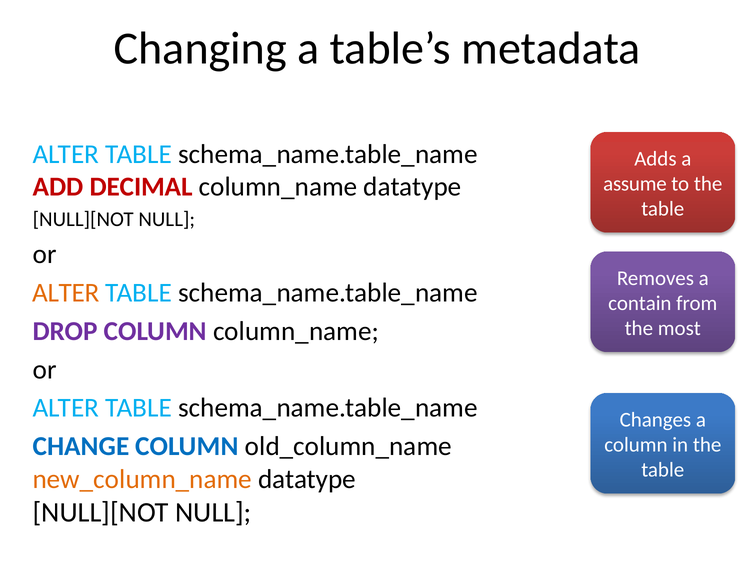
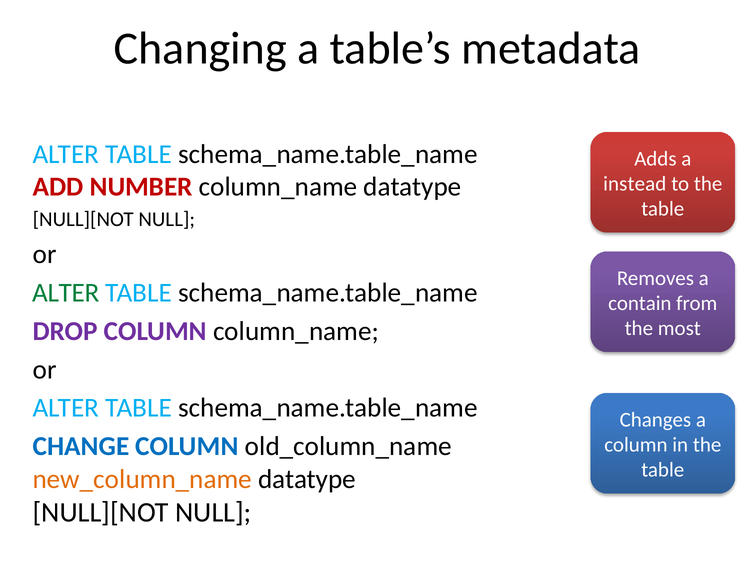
assume: assume -> instead
DECIMAL: DECIMAL -> NUMBER
ALTER at (66, 293) colour: orange -> green
